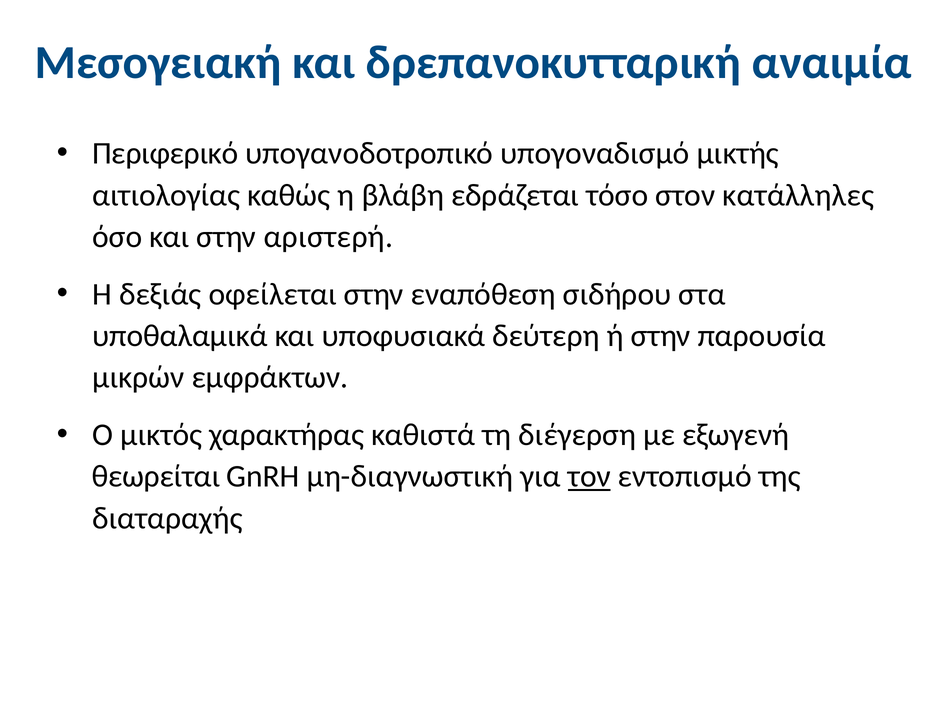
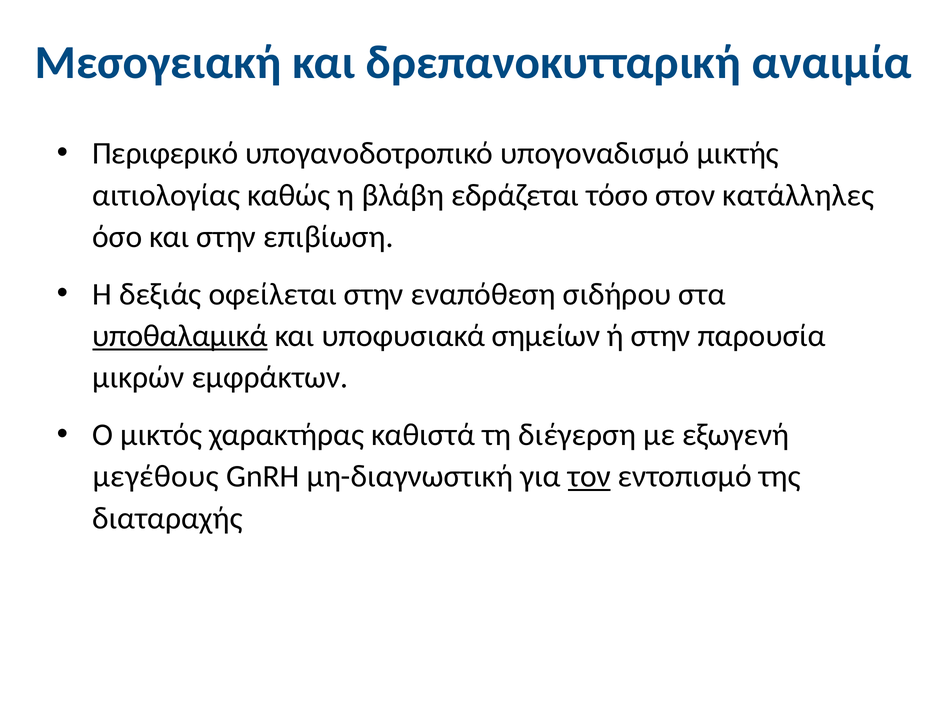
αριστερή: αριστερή -> επιβίωση
υποθαλαμικά underline: none -> present
δεύτερη: δεύτερη -> σημείων
θεωρείται: θεωρείται -> μεγέθους
